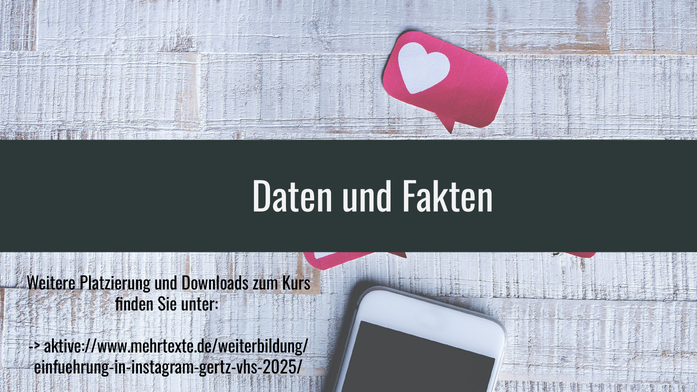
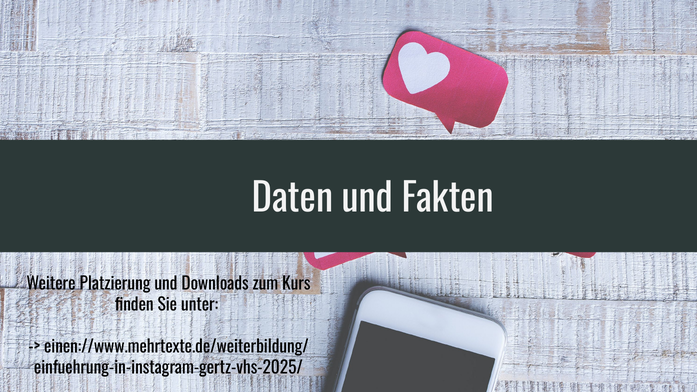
aktive://www.mehrtexte.de/weiterbildung/: aktive://www.mehrtexte.de/weiterbildung/ -> einen://www.mehrtexte.de/weiterbildung/
